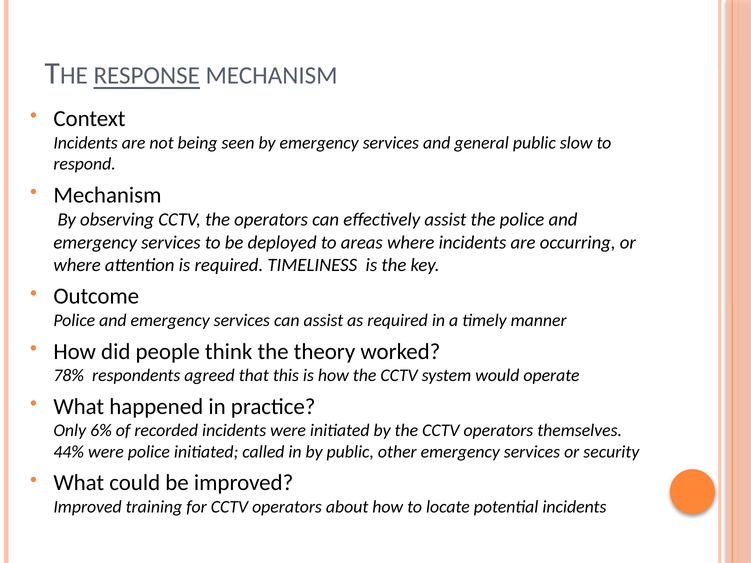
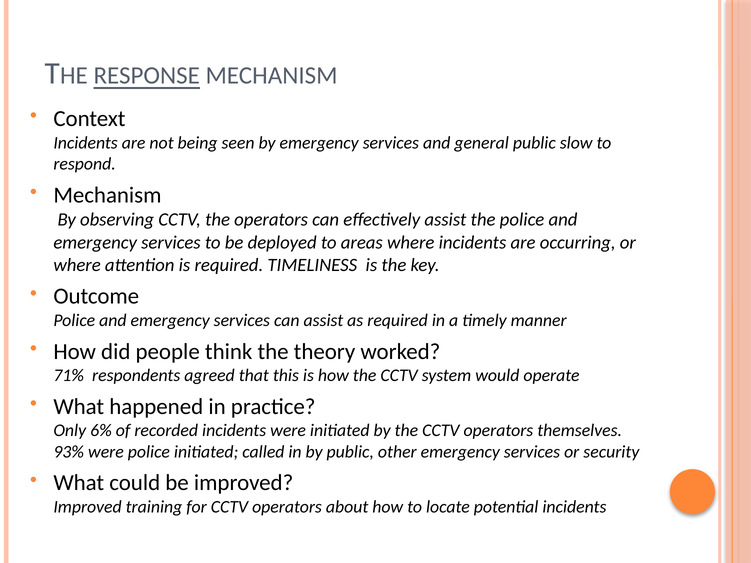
78%: 78% -> 71%
44%: 44% -> 93%
